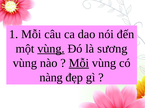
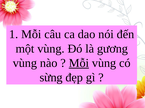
vùng at (51, 49) underline: present -> none
sương: sương -> gương
nàng: nàng -> sừng
